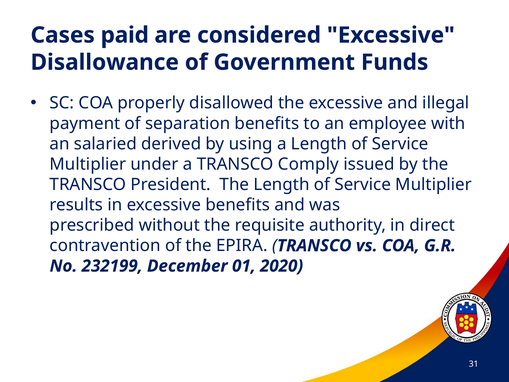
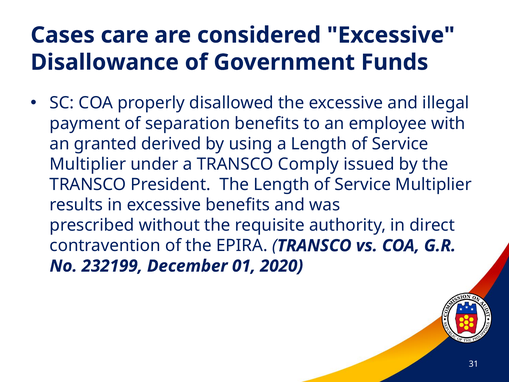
paid: paid -> care
salaried: salaried -> granted
